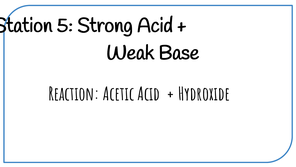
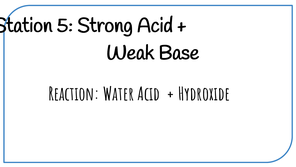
Acetic: Acetic -> Water
